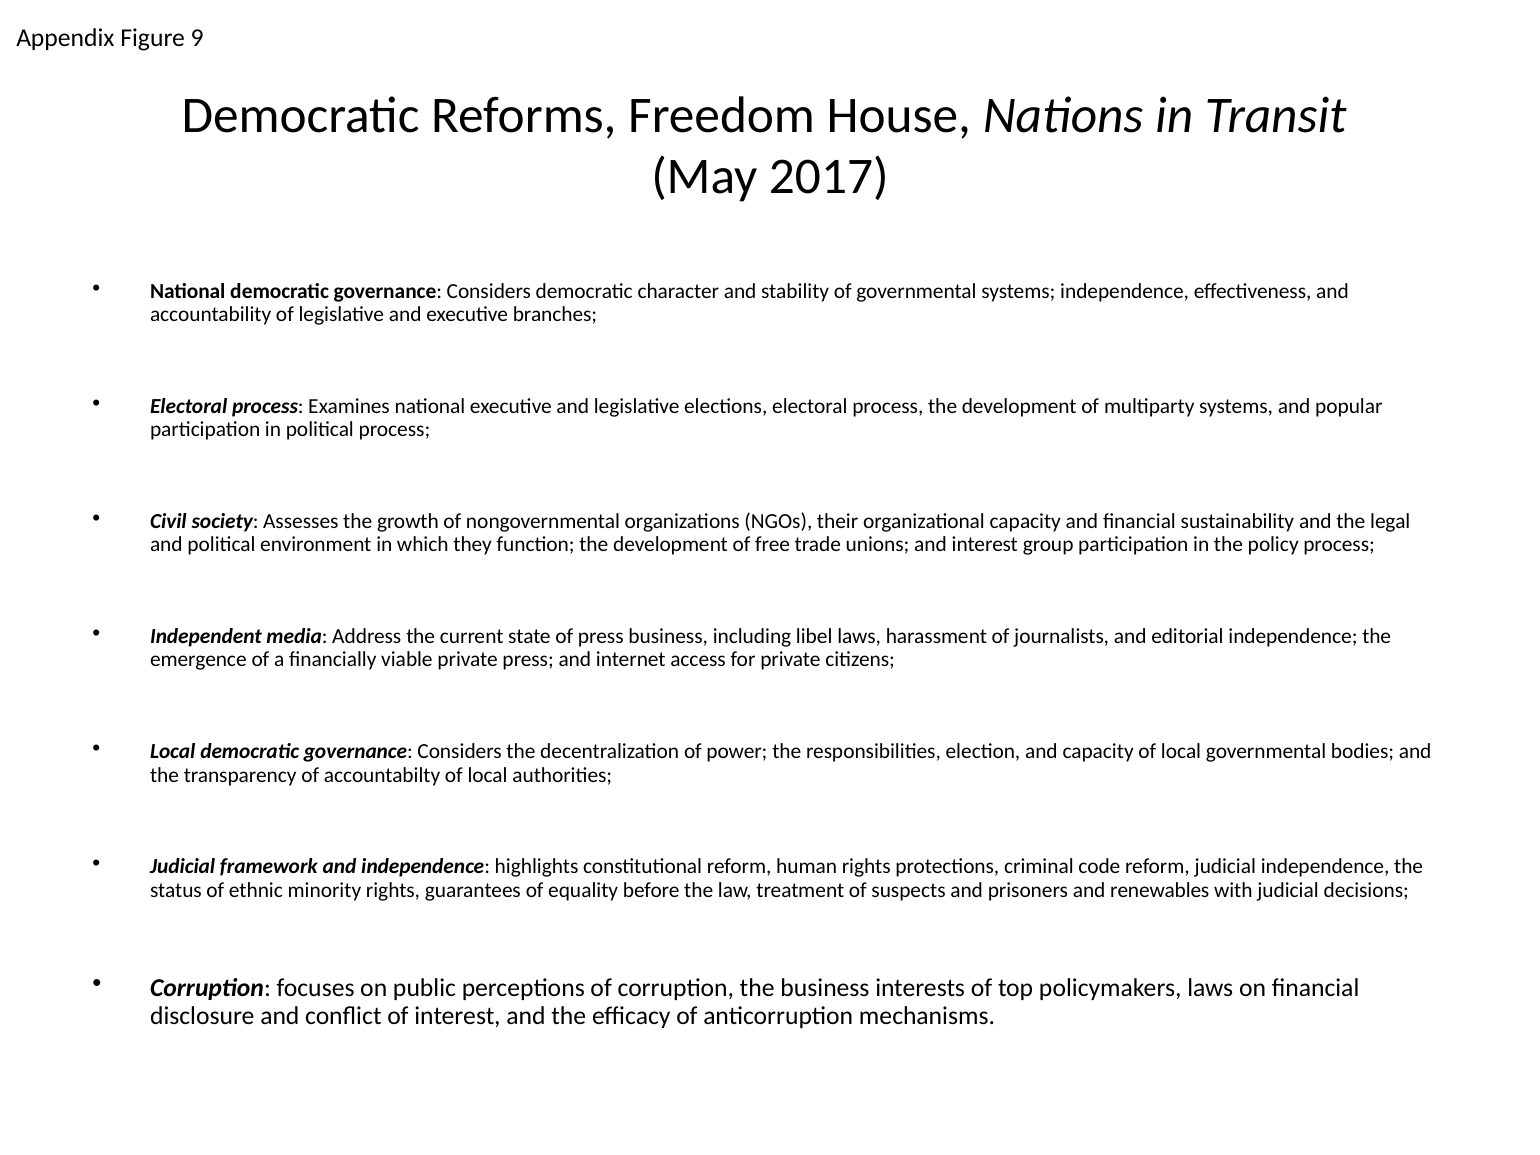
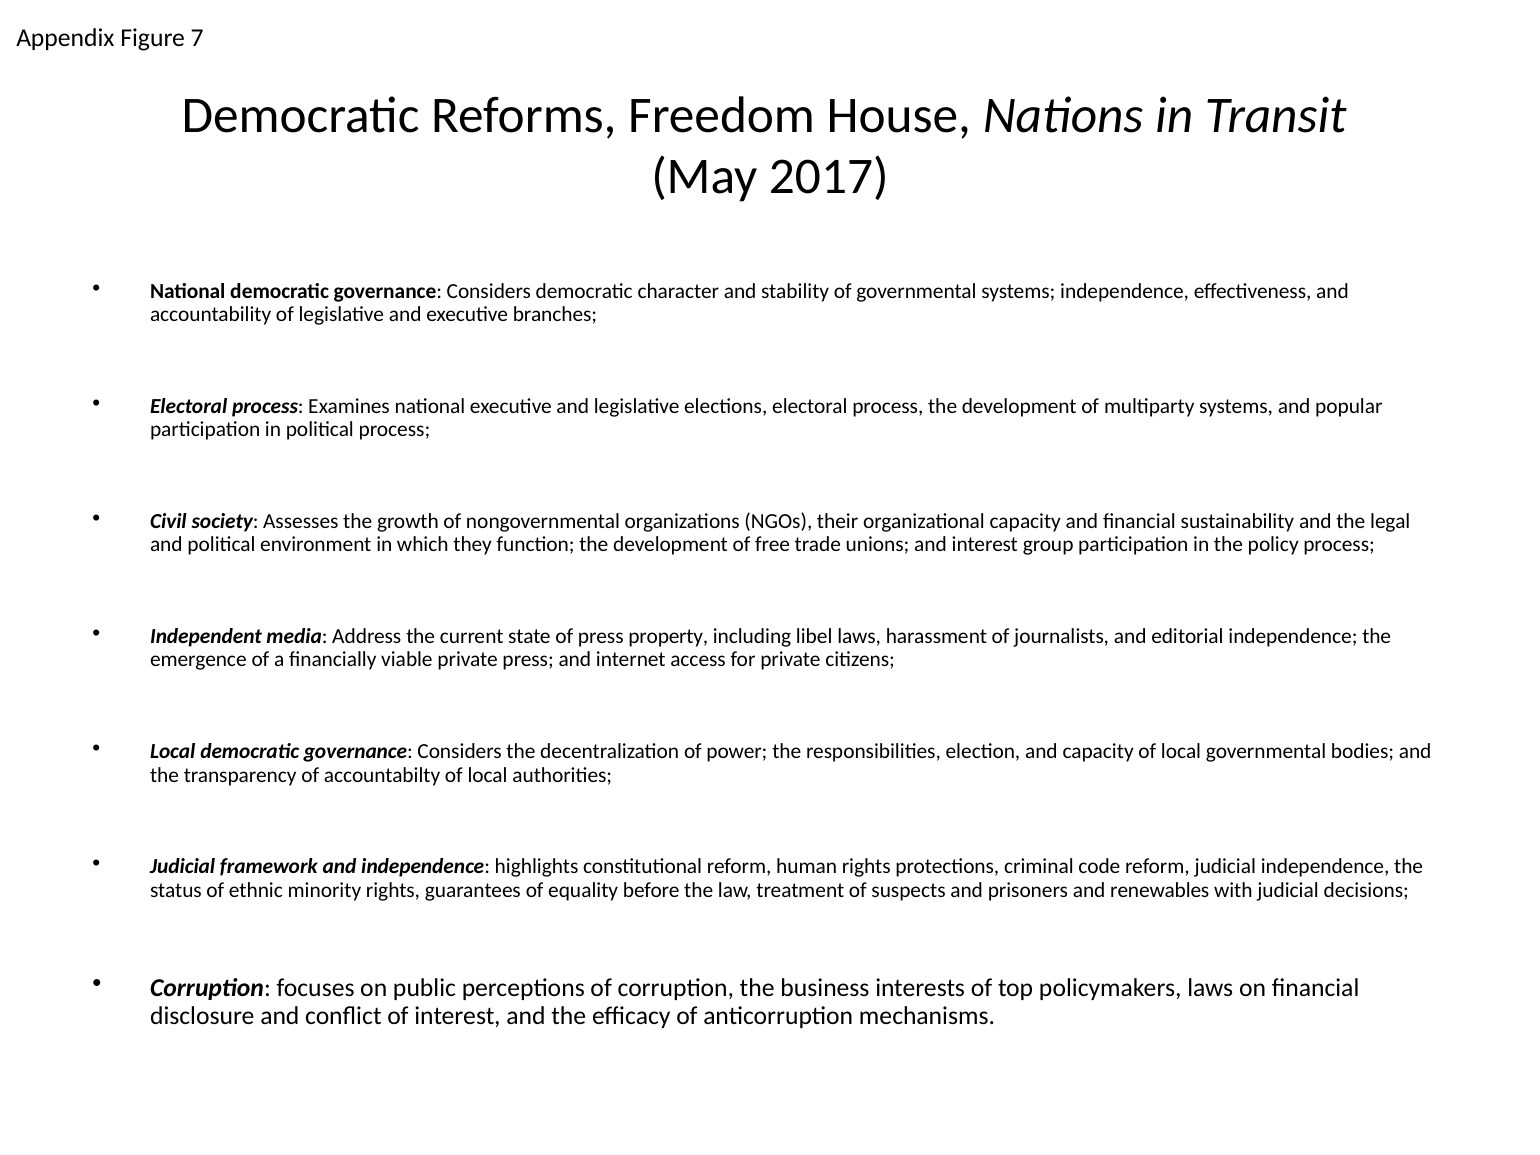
9: 9 -> 7
press business: business -> property
